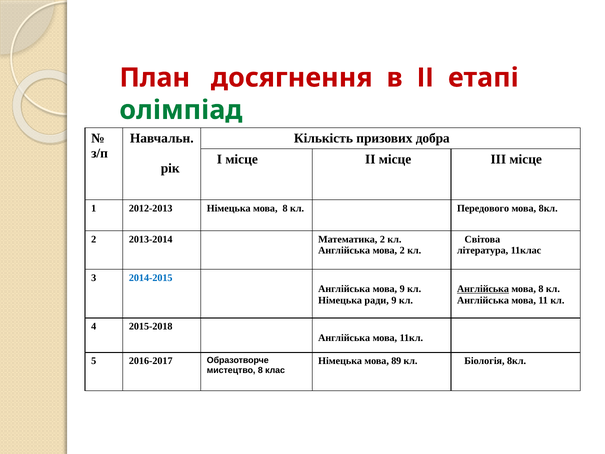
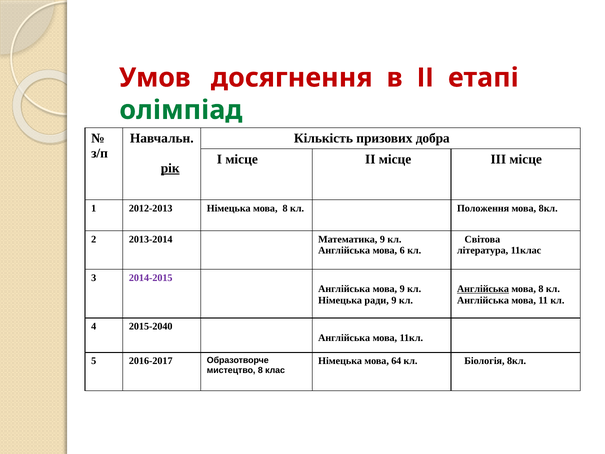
План: План -> Умов
рік underline: none -> present
Передового: Передового -> Положення
Математика 2: 2 -> 9
мова 2: 2 -> 6
2014-2015 colour: blue -> purple
2015-2018: 2015-2018 -> 2015-2040
89: 89 -> 64
